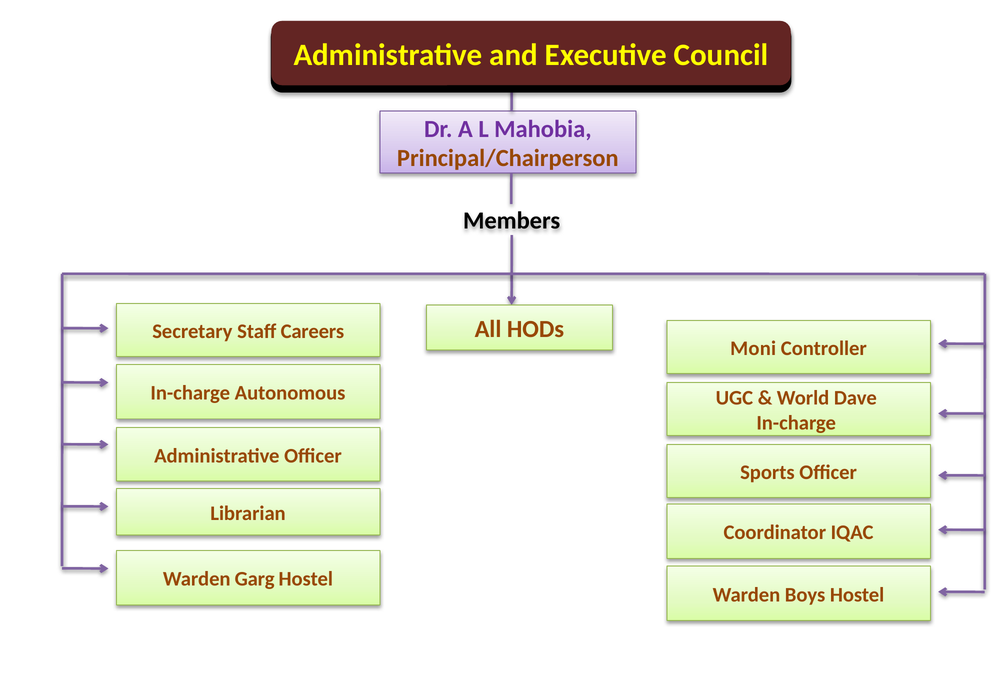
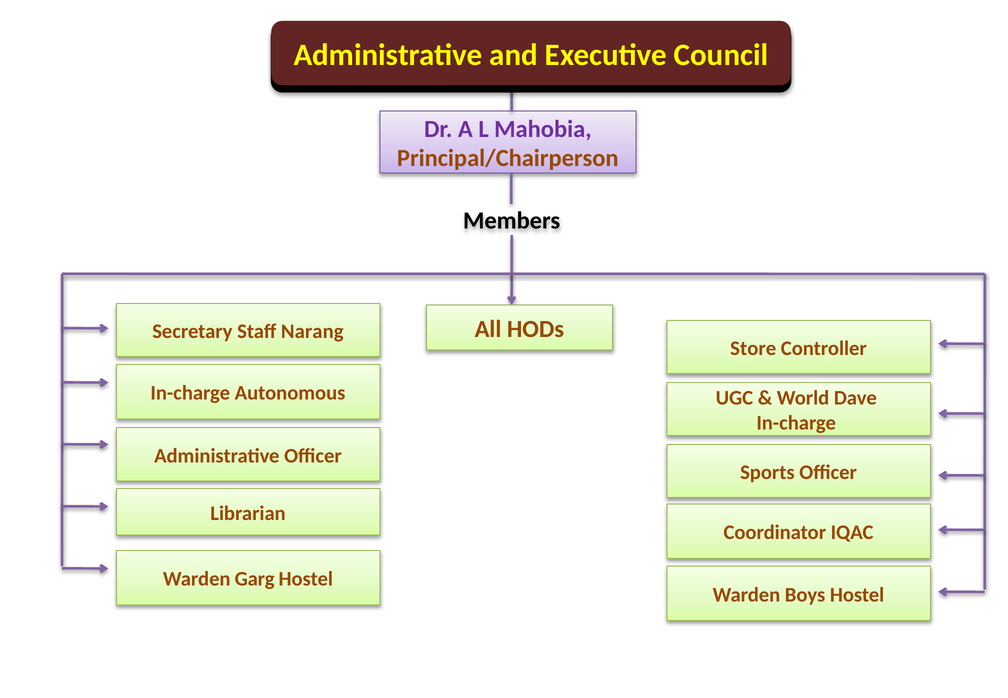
Careers: Careers -> Narang
Moni: Moni -> Store
